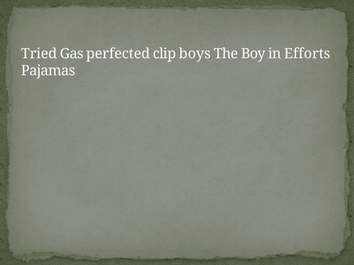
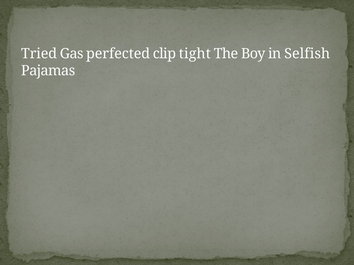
boys: boys -> tight
Efforts: Efforts -> Selfish
